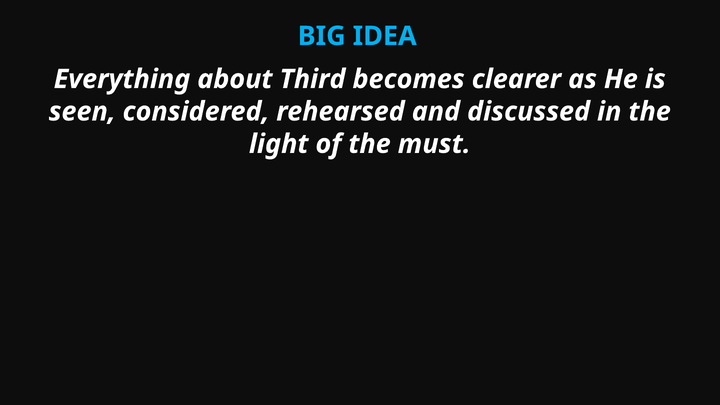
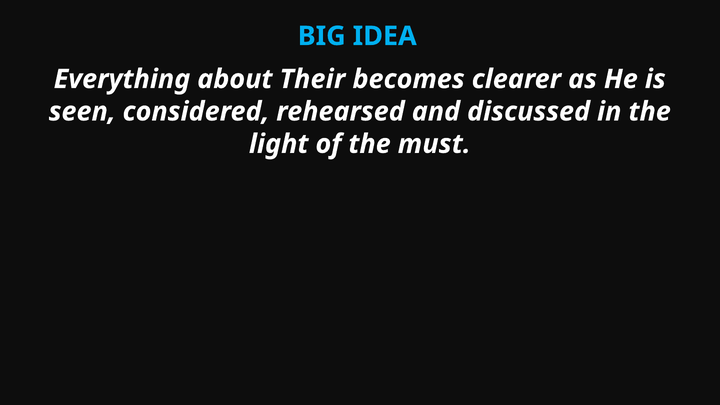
Third: Third -> Their
